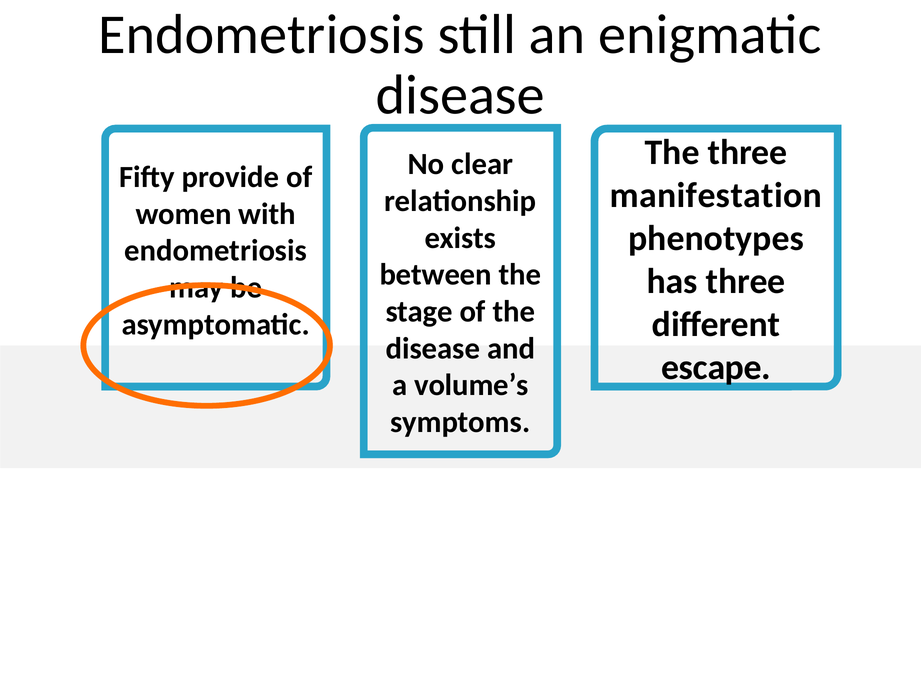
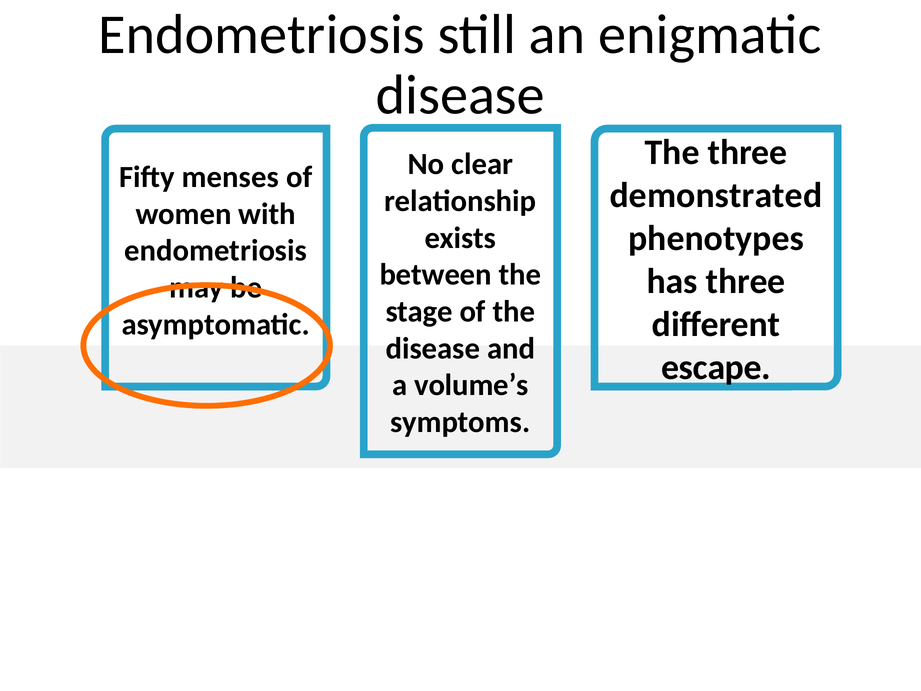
provide: provide -> menses
manifestation: manifestation -> demonstrated
